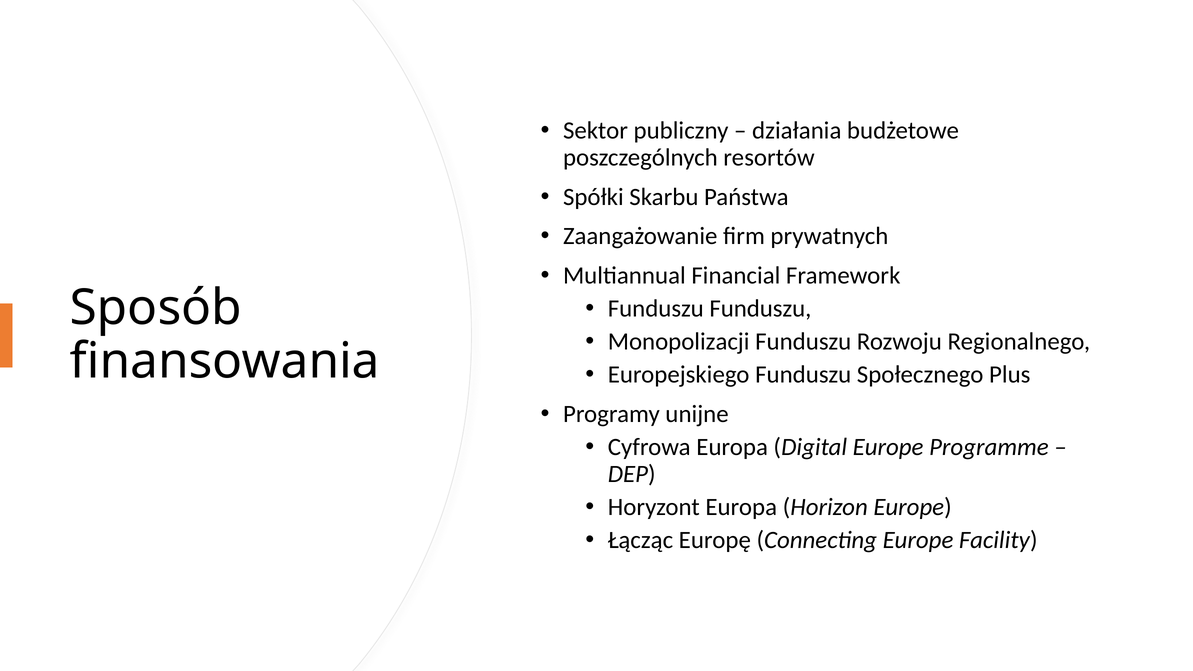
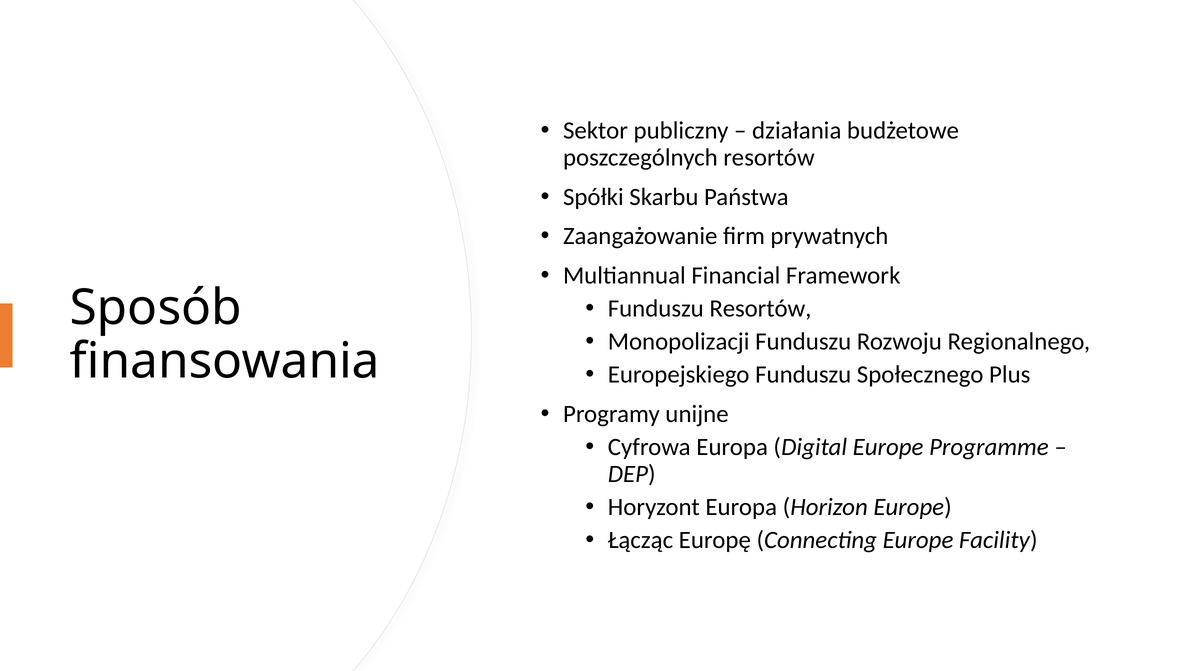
Funduszu Funduszu: Funduszu -> Resortów
